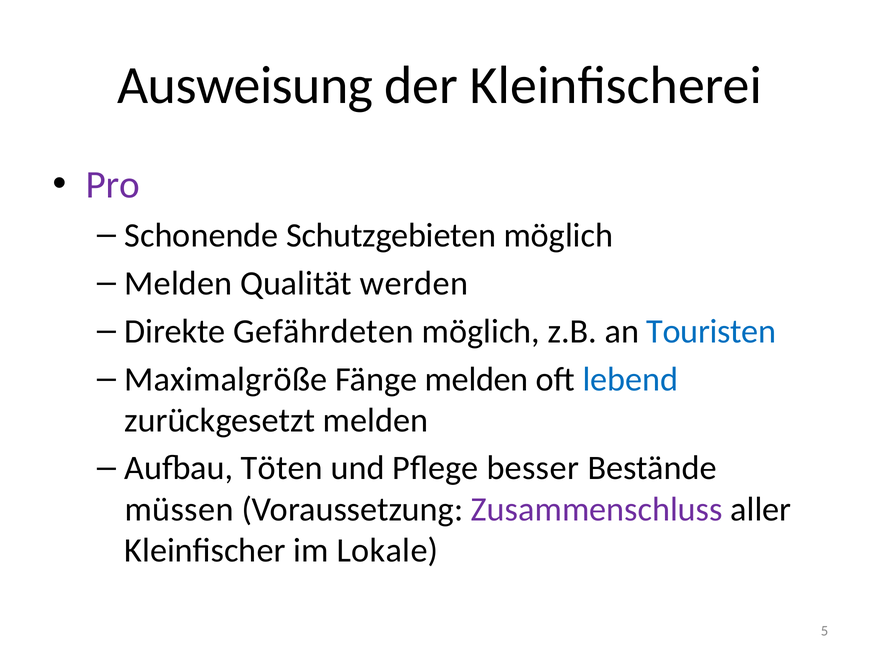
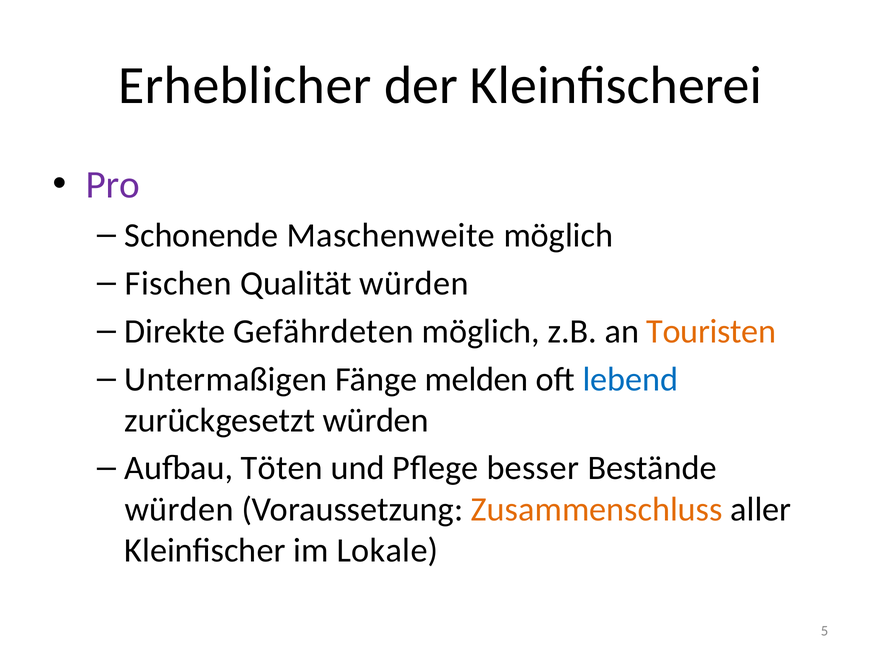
Ausweisung: Ausweisung -> Erheblicher
Schutzgebieten: Schutzgebieten -> Maschenweite
Melden at (178, 283): Melden -> Fischen
Qualität werden: werden -> würden
Touristen colour: blue -> orange
Maximalgröße: Maximalgröße -> Untermaßigen
zurückgesetzt melden: melden -> würden
müssen at (179, 509): müssen -> würden
Zusammenschluss colour: purple -> orange
